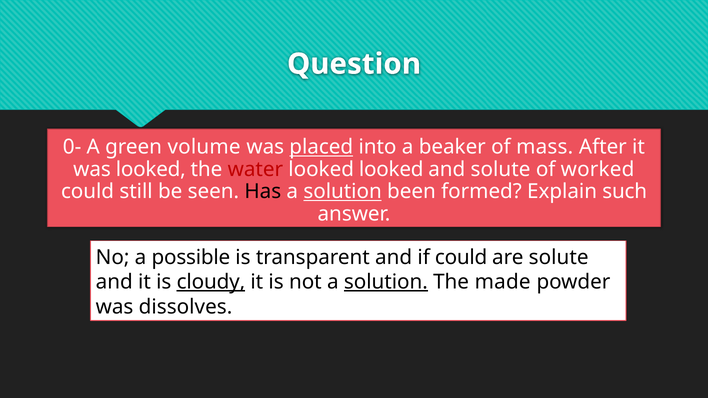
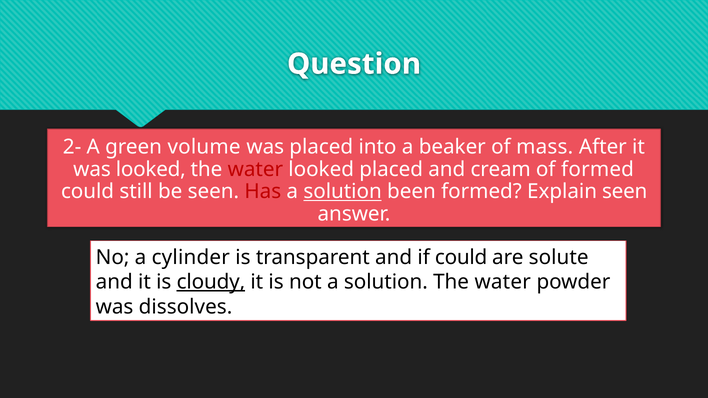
0-: 0- -> 2-
placed at (321, 147) underline: present -> none
looked looked: looked -> placed
and solute: solute -> cream
of worked: worked -> formed
Has colour: black -> red
Explain such: such -> seen
possible: possible -> cylinder
solution at (386, 282) underline: present -> none
made at (503, 282): made -> water
